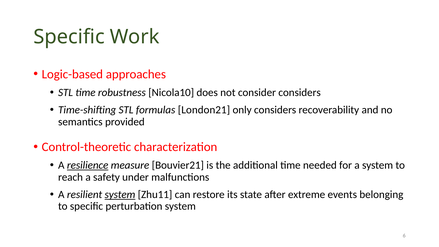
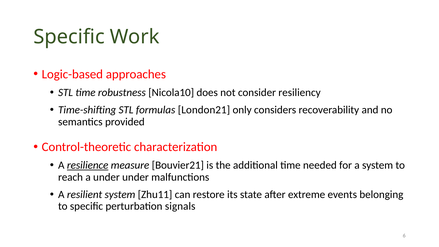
consider considers: considers -> resiliency
a safety: safety -> under
system at (120, 194) underline: present -> none
perturbation system: system -> signals
